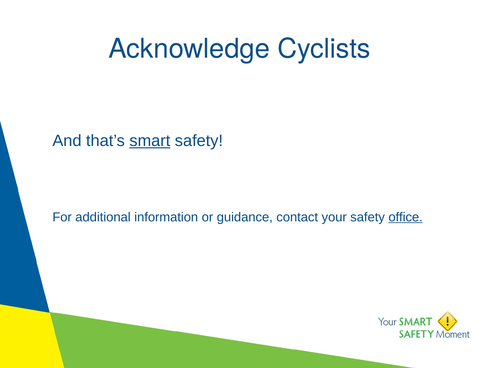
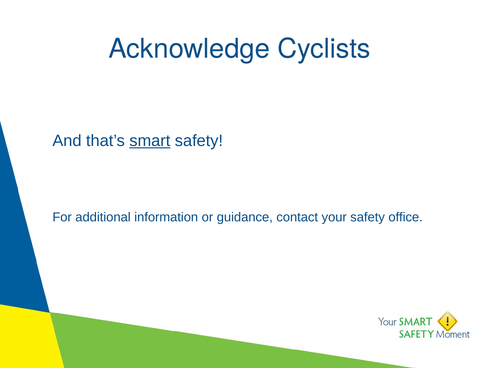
office underline: present -> none
